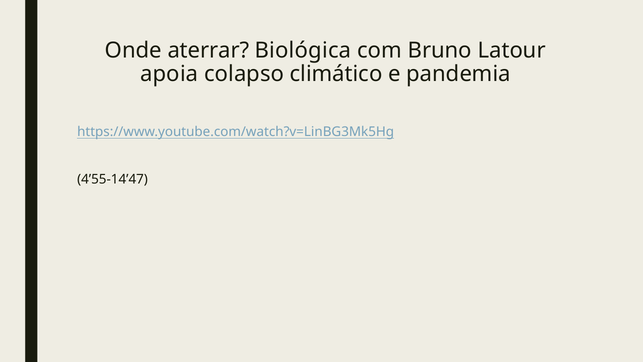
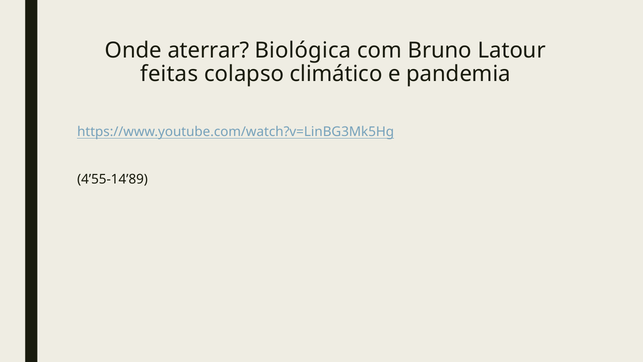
apoia: apoia -> feitas
4’55-14’47: 4’55-14’47 -> 4’55-14’89
